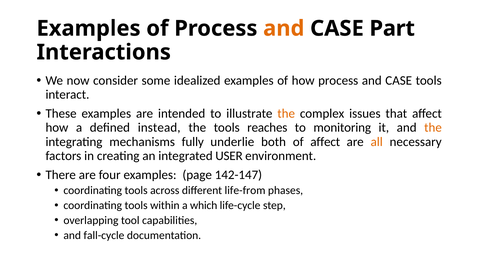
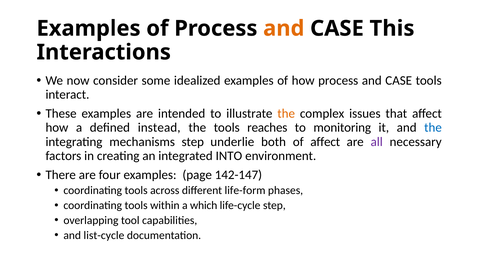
Part: Part -> This
the at (433, 127) colour: orange -> blue
mechanisms fully: fully -> step
all colour: orange -> purple
USER: USER -> INTO
life-from: life-from -> life-form
fall-cycle: fall-cycle -> list-cycle
